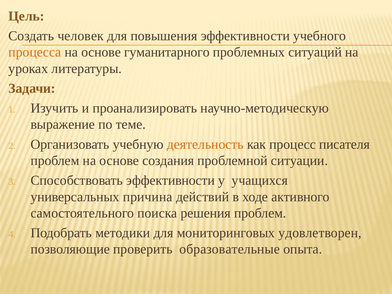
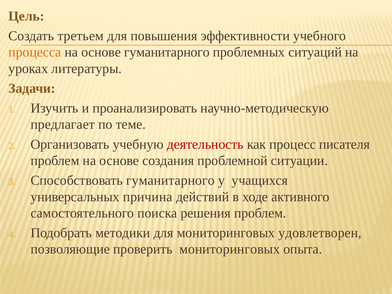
человек: человек -> третьем
выражение: выражение -> предлагает
деятельность colour: orange -> red
Способствовать эффективности: эффективности -> гуманитарного
проверить образовательные: образовательные -> мониторинговых
